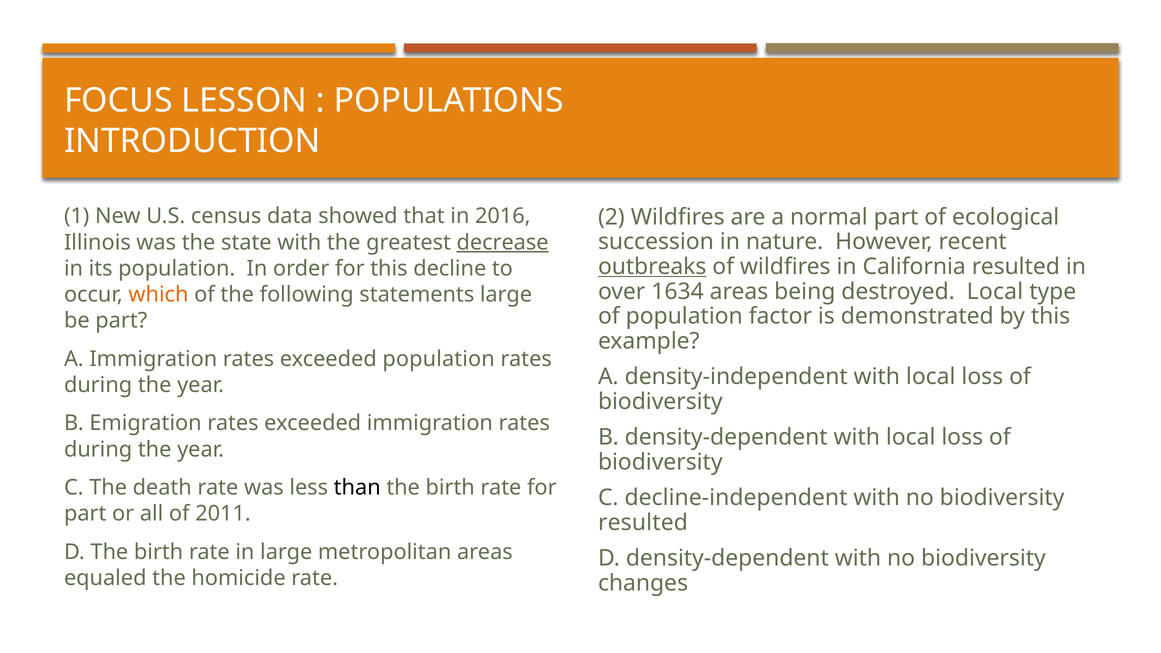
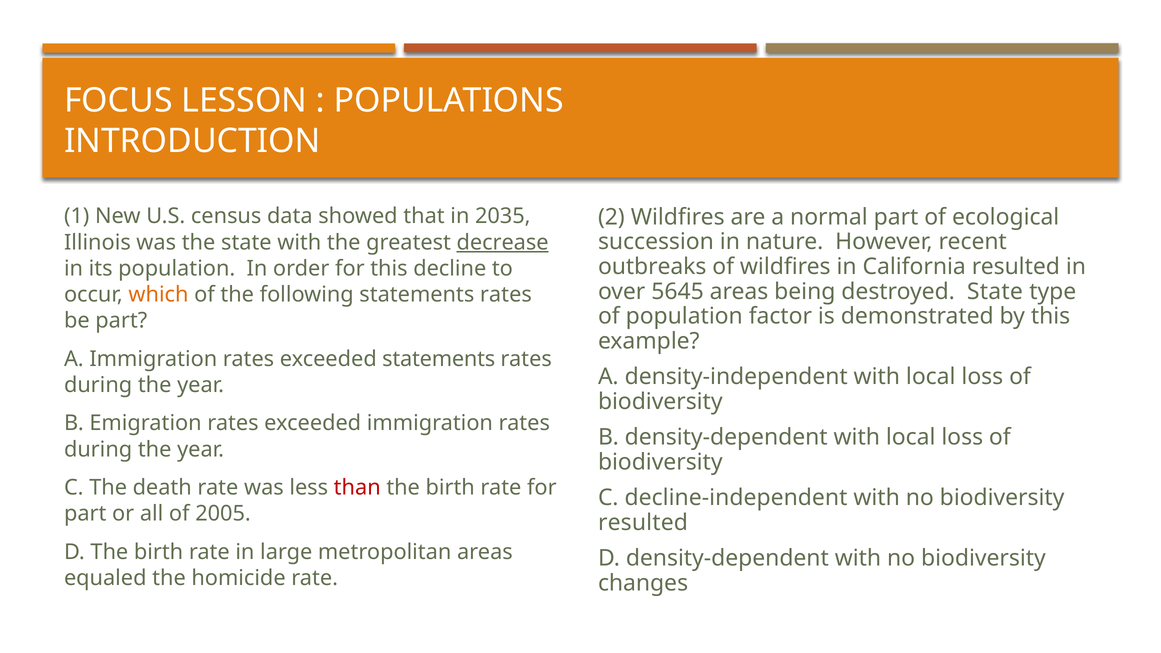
2016: 2016 -> 2035
outbreaks underline: present -> none
1634: 1634 -> 5645
destroyed Local: Local -> State
following statements large: large -> rates
exceeded population: population -> statements
than colour: black -> red
2011: 2011 -> 2005
